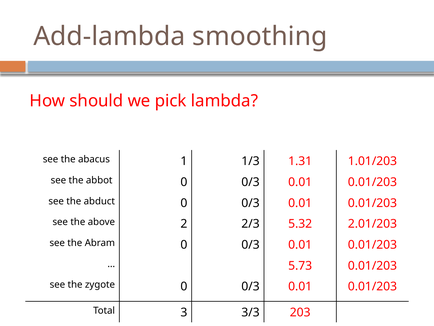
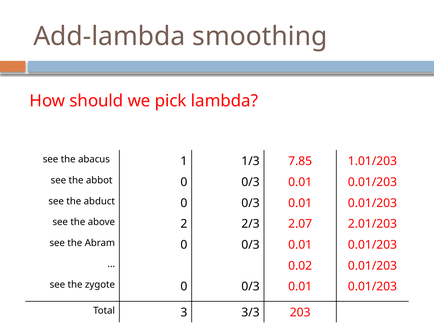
1.31: 1.31 -> 7.85
5.32: 5.32 -> 2.07
5.73: 5.73 -> 0.02
